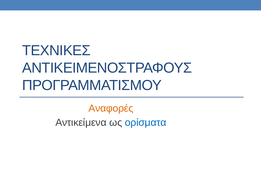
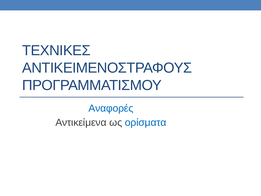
Αναφορές colour: orange -> blue
